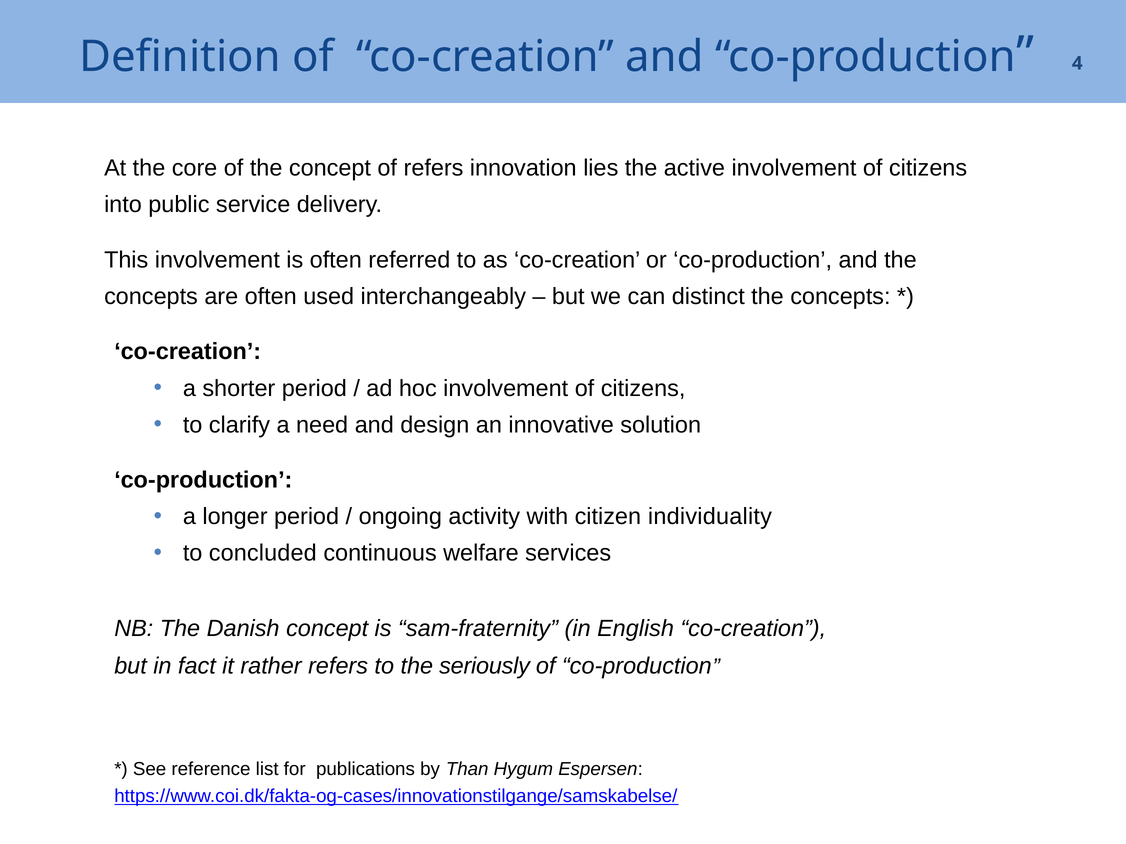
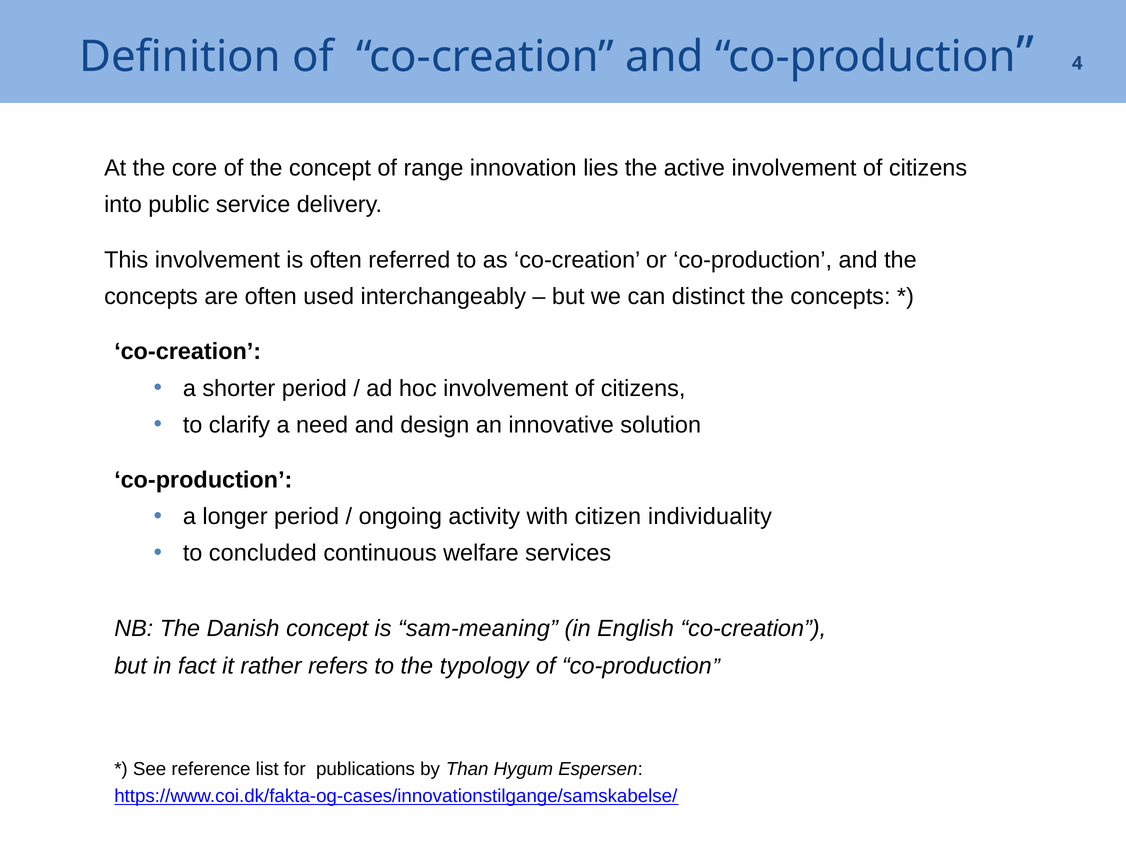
of refers: refers -> range
sam-fraternity: sam-fraternity -> sam-meaning
seriously: seriously -> typology
